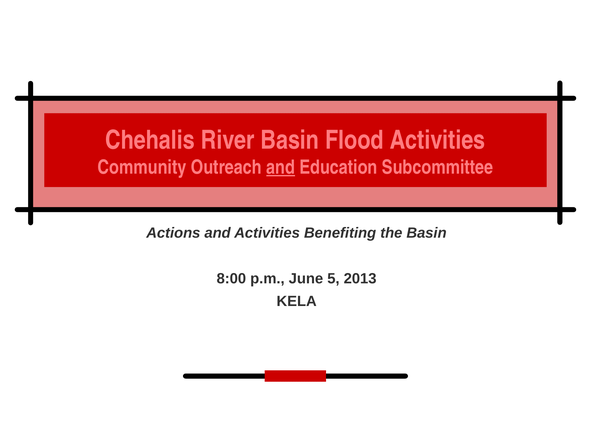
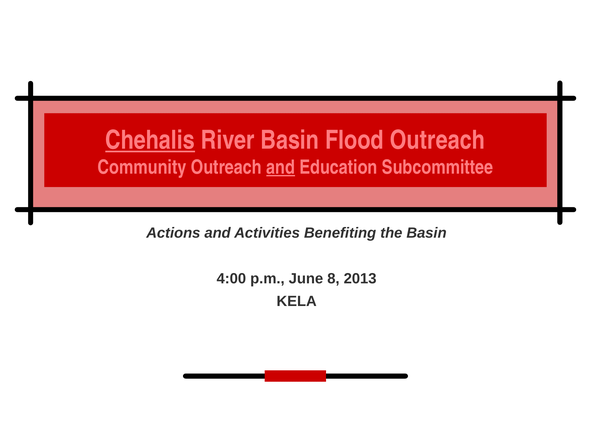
Chehalis underline: none -> present
Flood Activities: Activities -> Outreach
8:00: 8:00 -> 4:00
5: 5 -> 8
